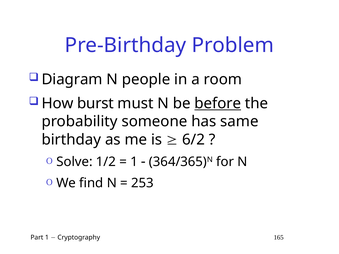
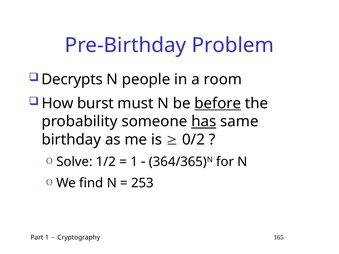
Diagram: Diagram -> Decrypts
has underline: none -> present
6/2: 6/2 -> 0/2
